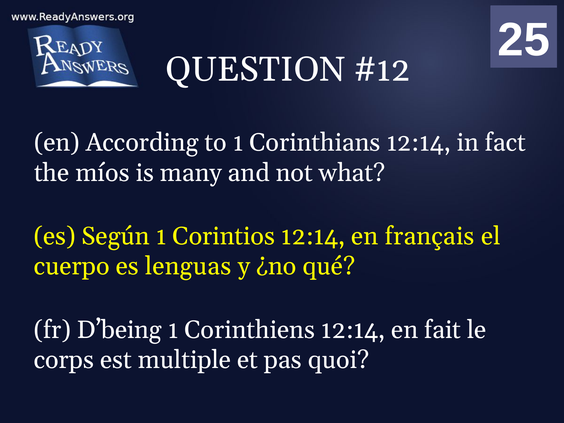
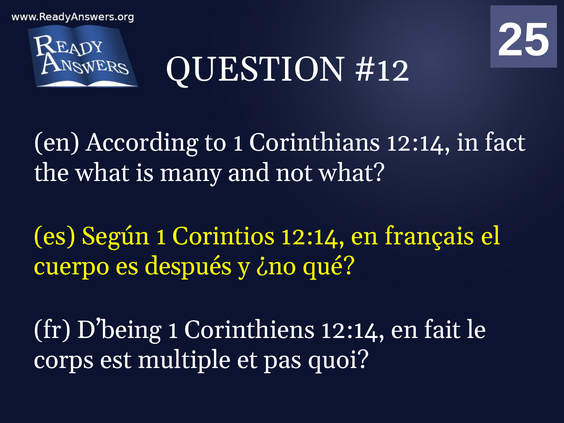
the míos: míos -> what
lenguas: lenguas -> después
